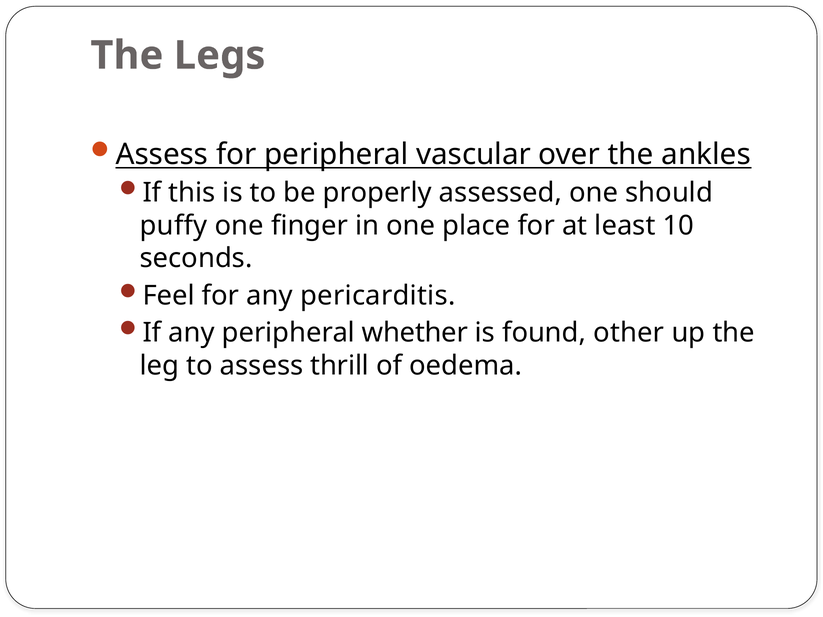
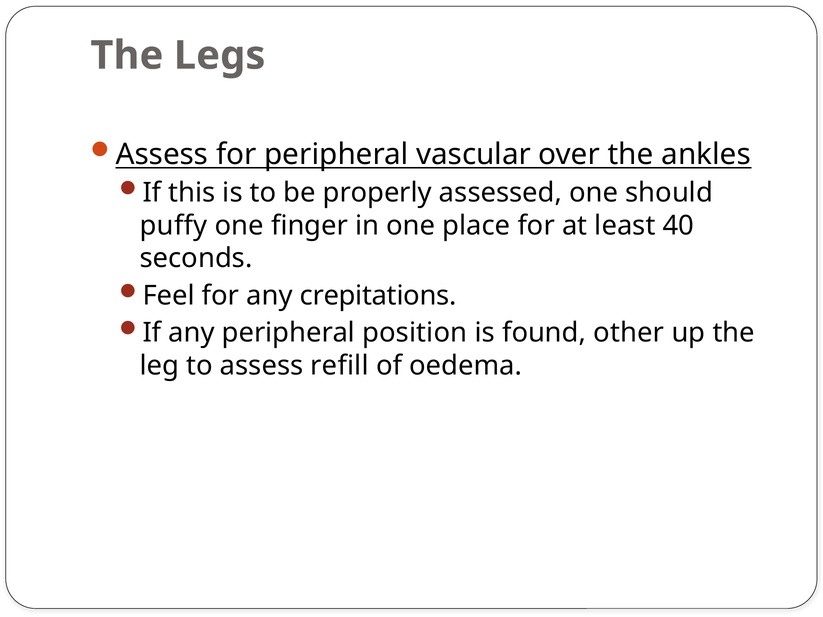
10: 10 -> 40
pericarditis: pericarditis -> crepitations
whether: whether -> position
thrill: thrill -> refill
